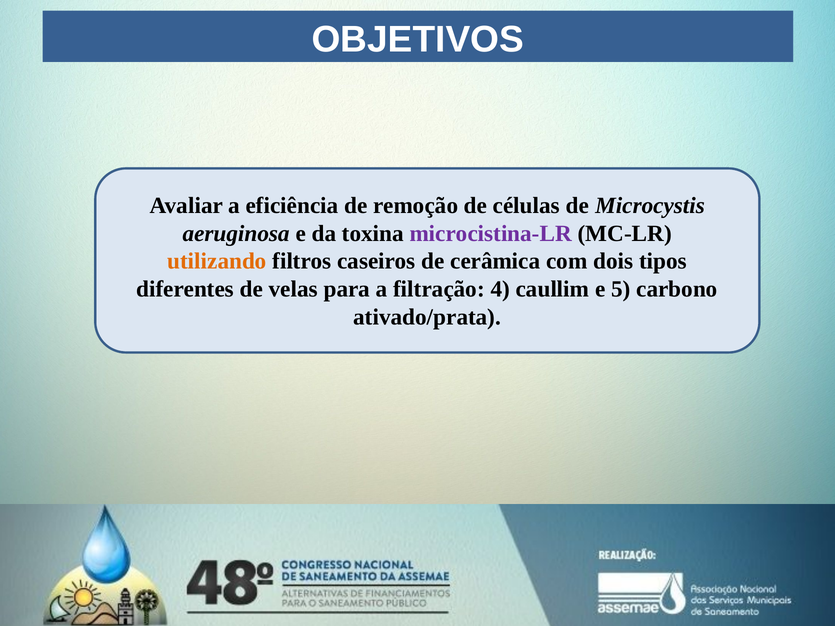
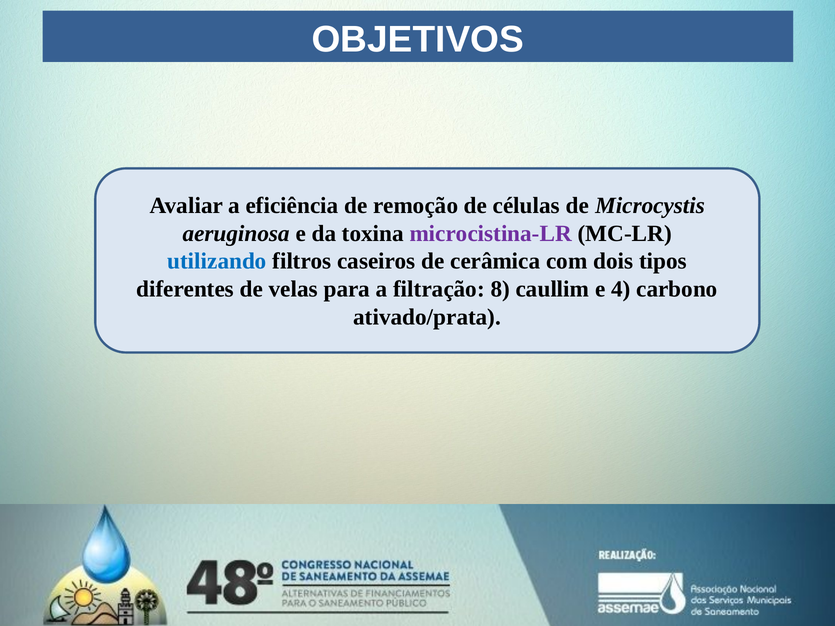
utilizando colour: orange -> blue
4: 4 -> 8
5: 5 -> 4
